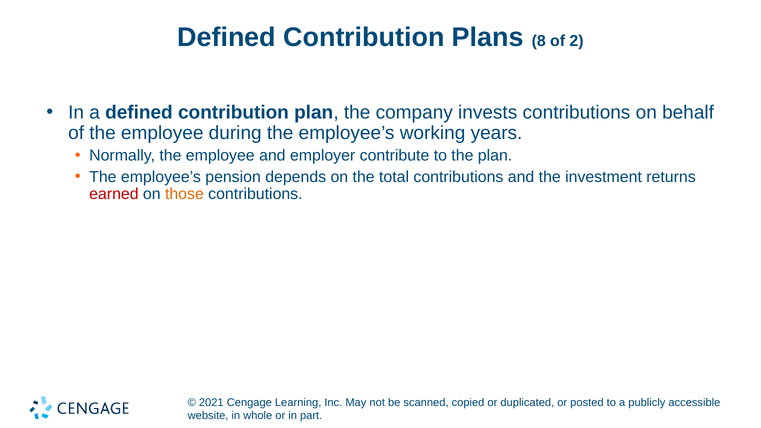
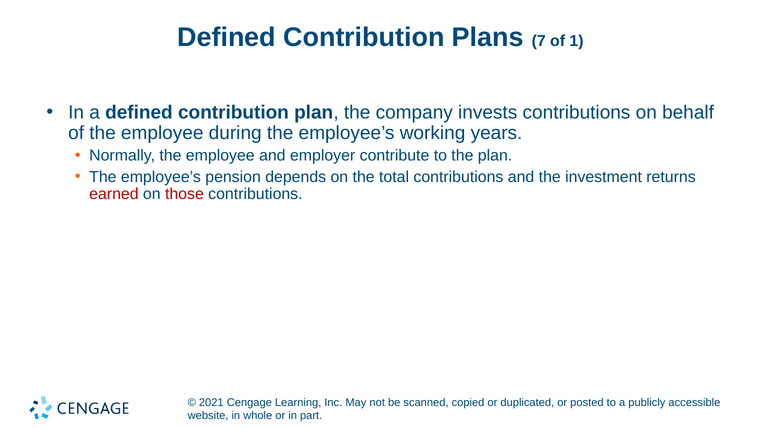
8: 8 -> 7
2: 2 -> 1
those colour: orange -> red
